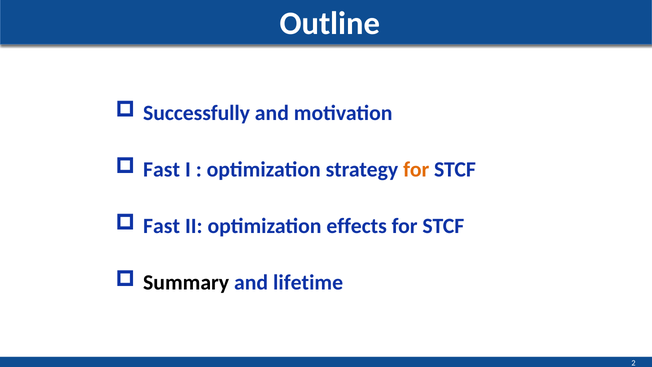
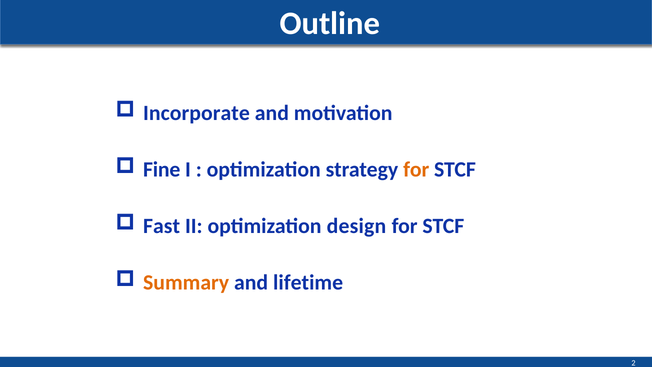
Successfully: Successfully -> Incorporate
Fast at (162, 169): Fast -> Fine
effects: effects -> design
Summary colour: black -> orange
